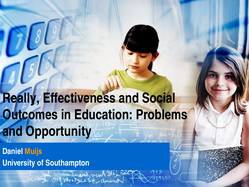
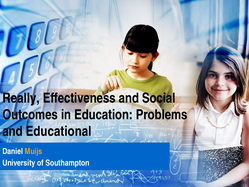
Opportunity: Opportunity -> Educational
